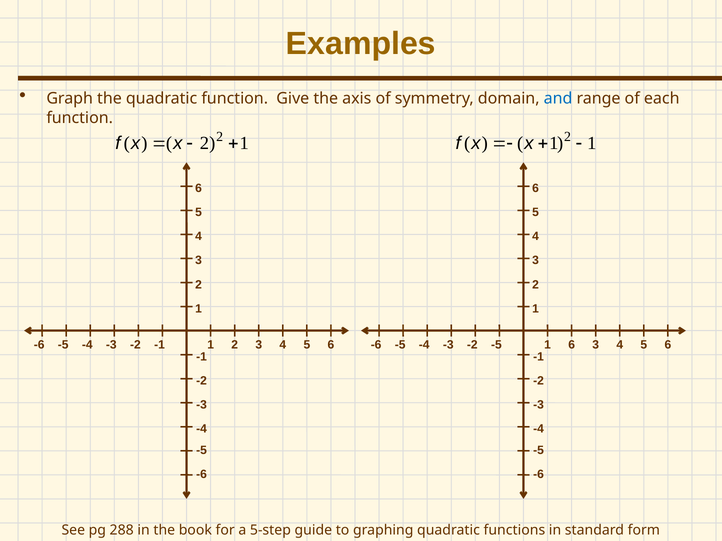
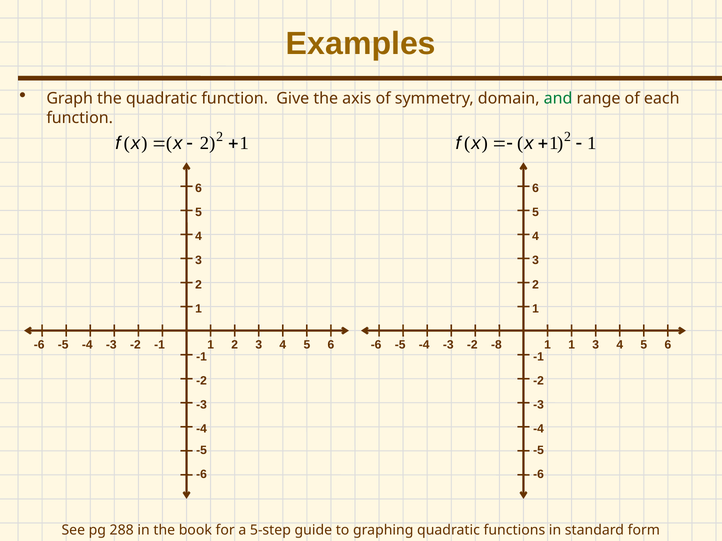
and colour: blue -> green
-5 at (496, 345): -5 -> -8
1 6: 6 -> 1
